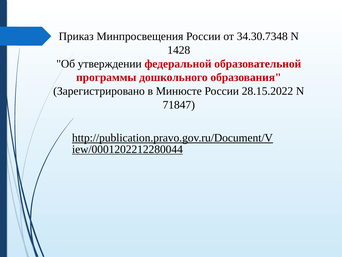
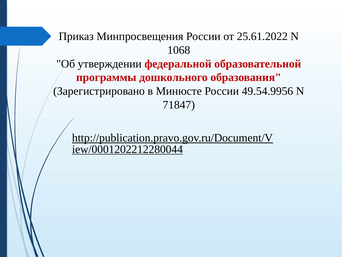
34.30.7348: 34.30.7348 -> 25.61.2022
1428: 1428 -> 1068
28.15.2022: 28.15.2022 -> 49.54.9956
